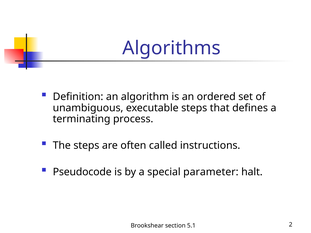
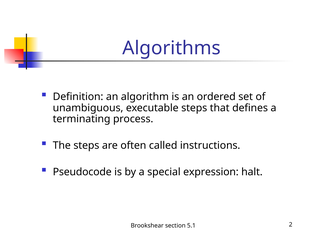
parameter: parameter -> expression
